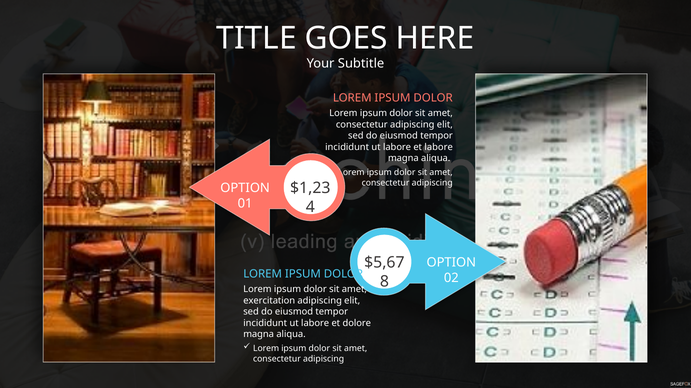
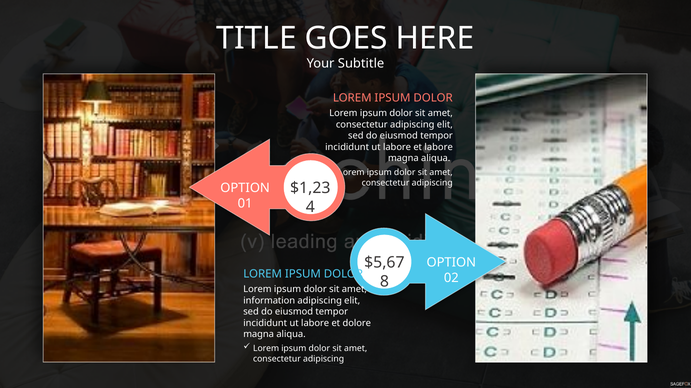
exercitation: exercitation -> information
